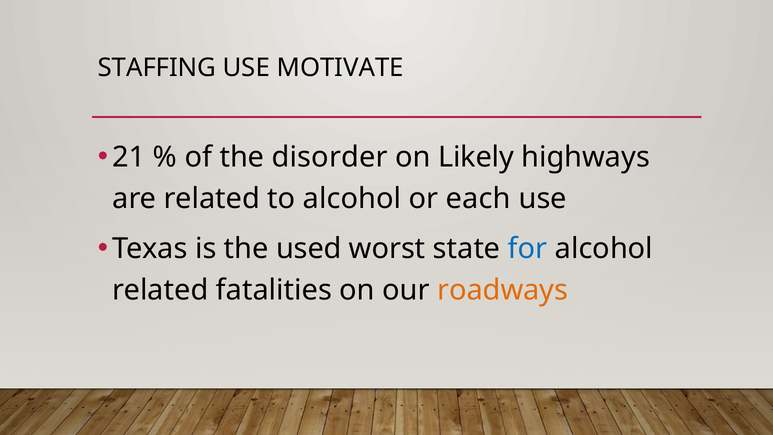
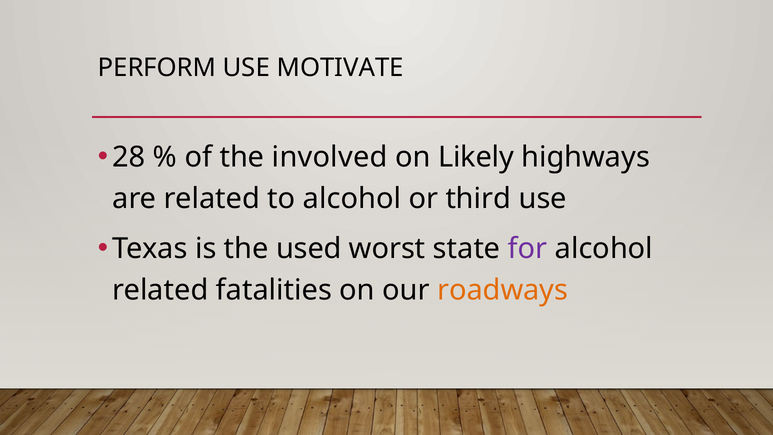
STAFFING: STAFFING -> PERFORM
21: 21 -> 28
disorder: disorder -> involved
each: each -> third
for colour: blue -> purple
